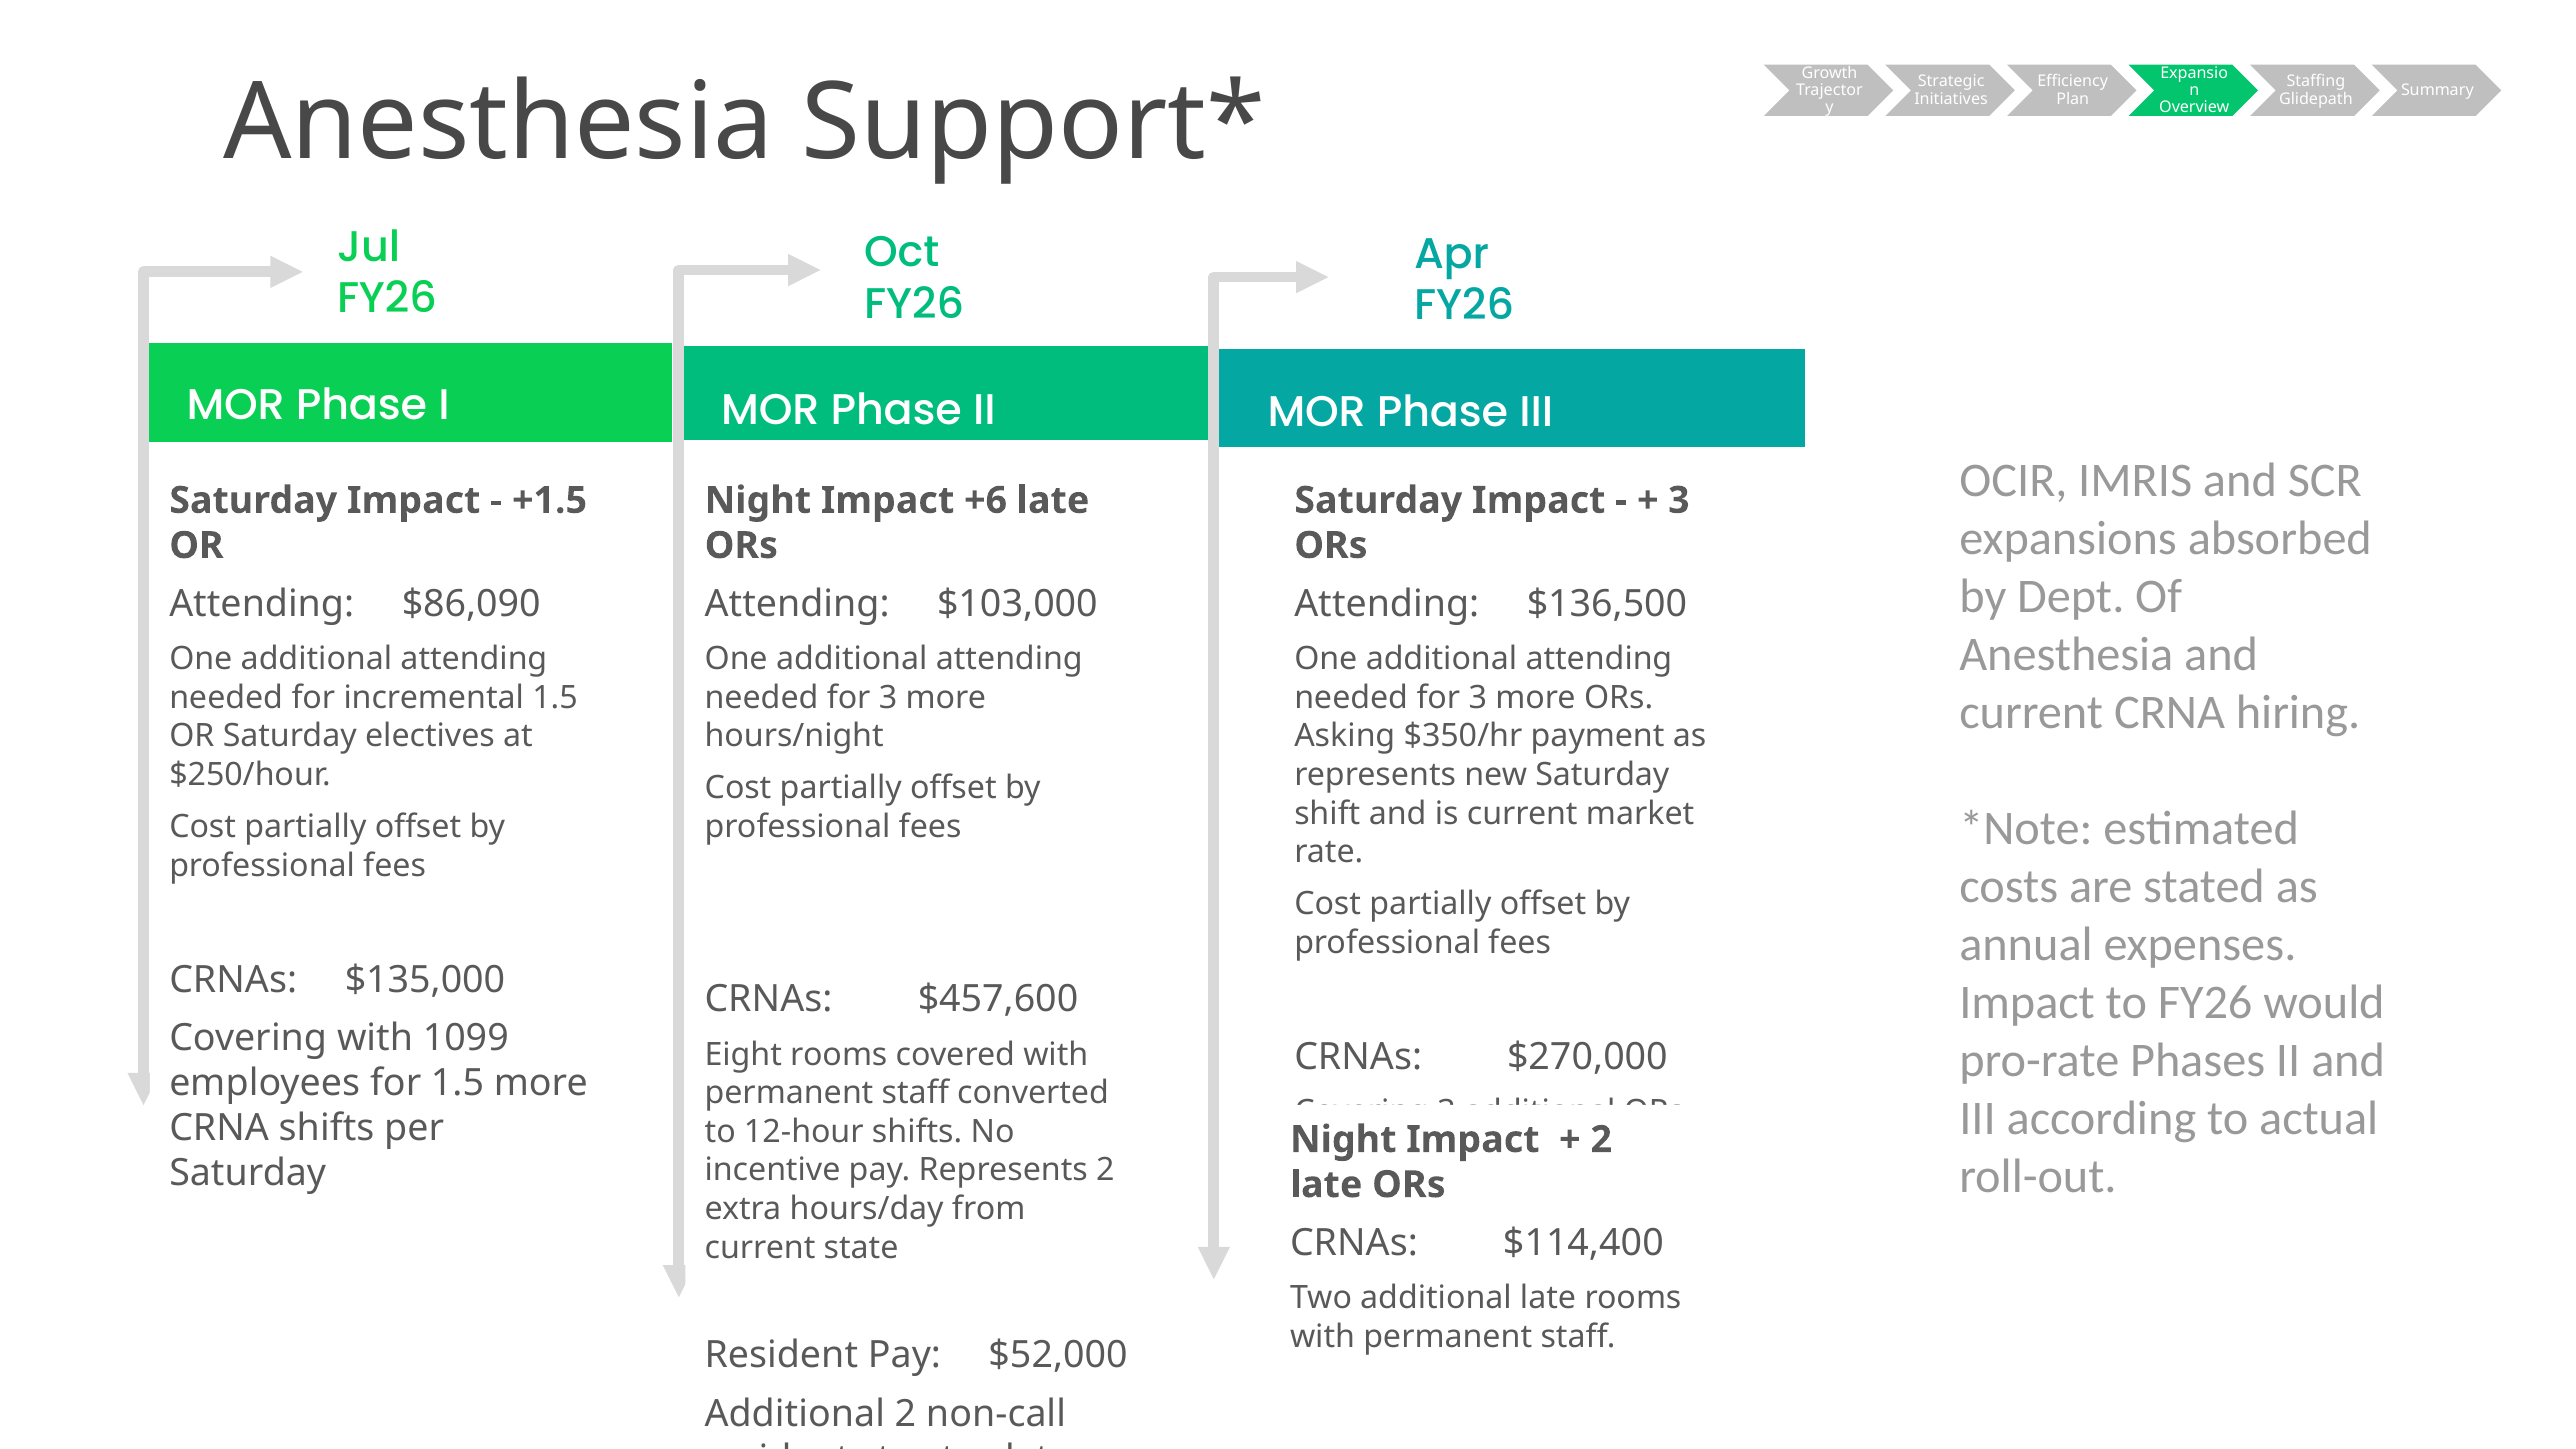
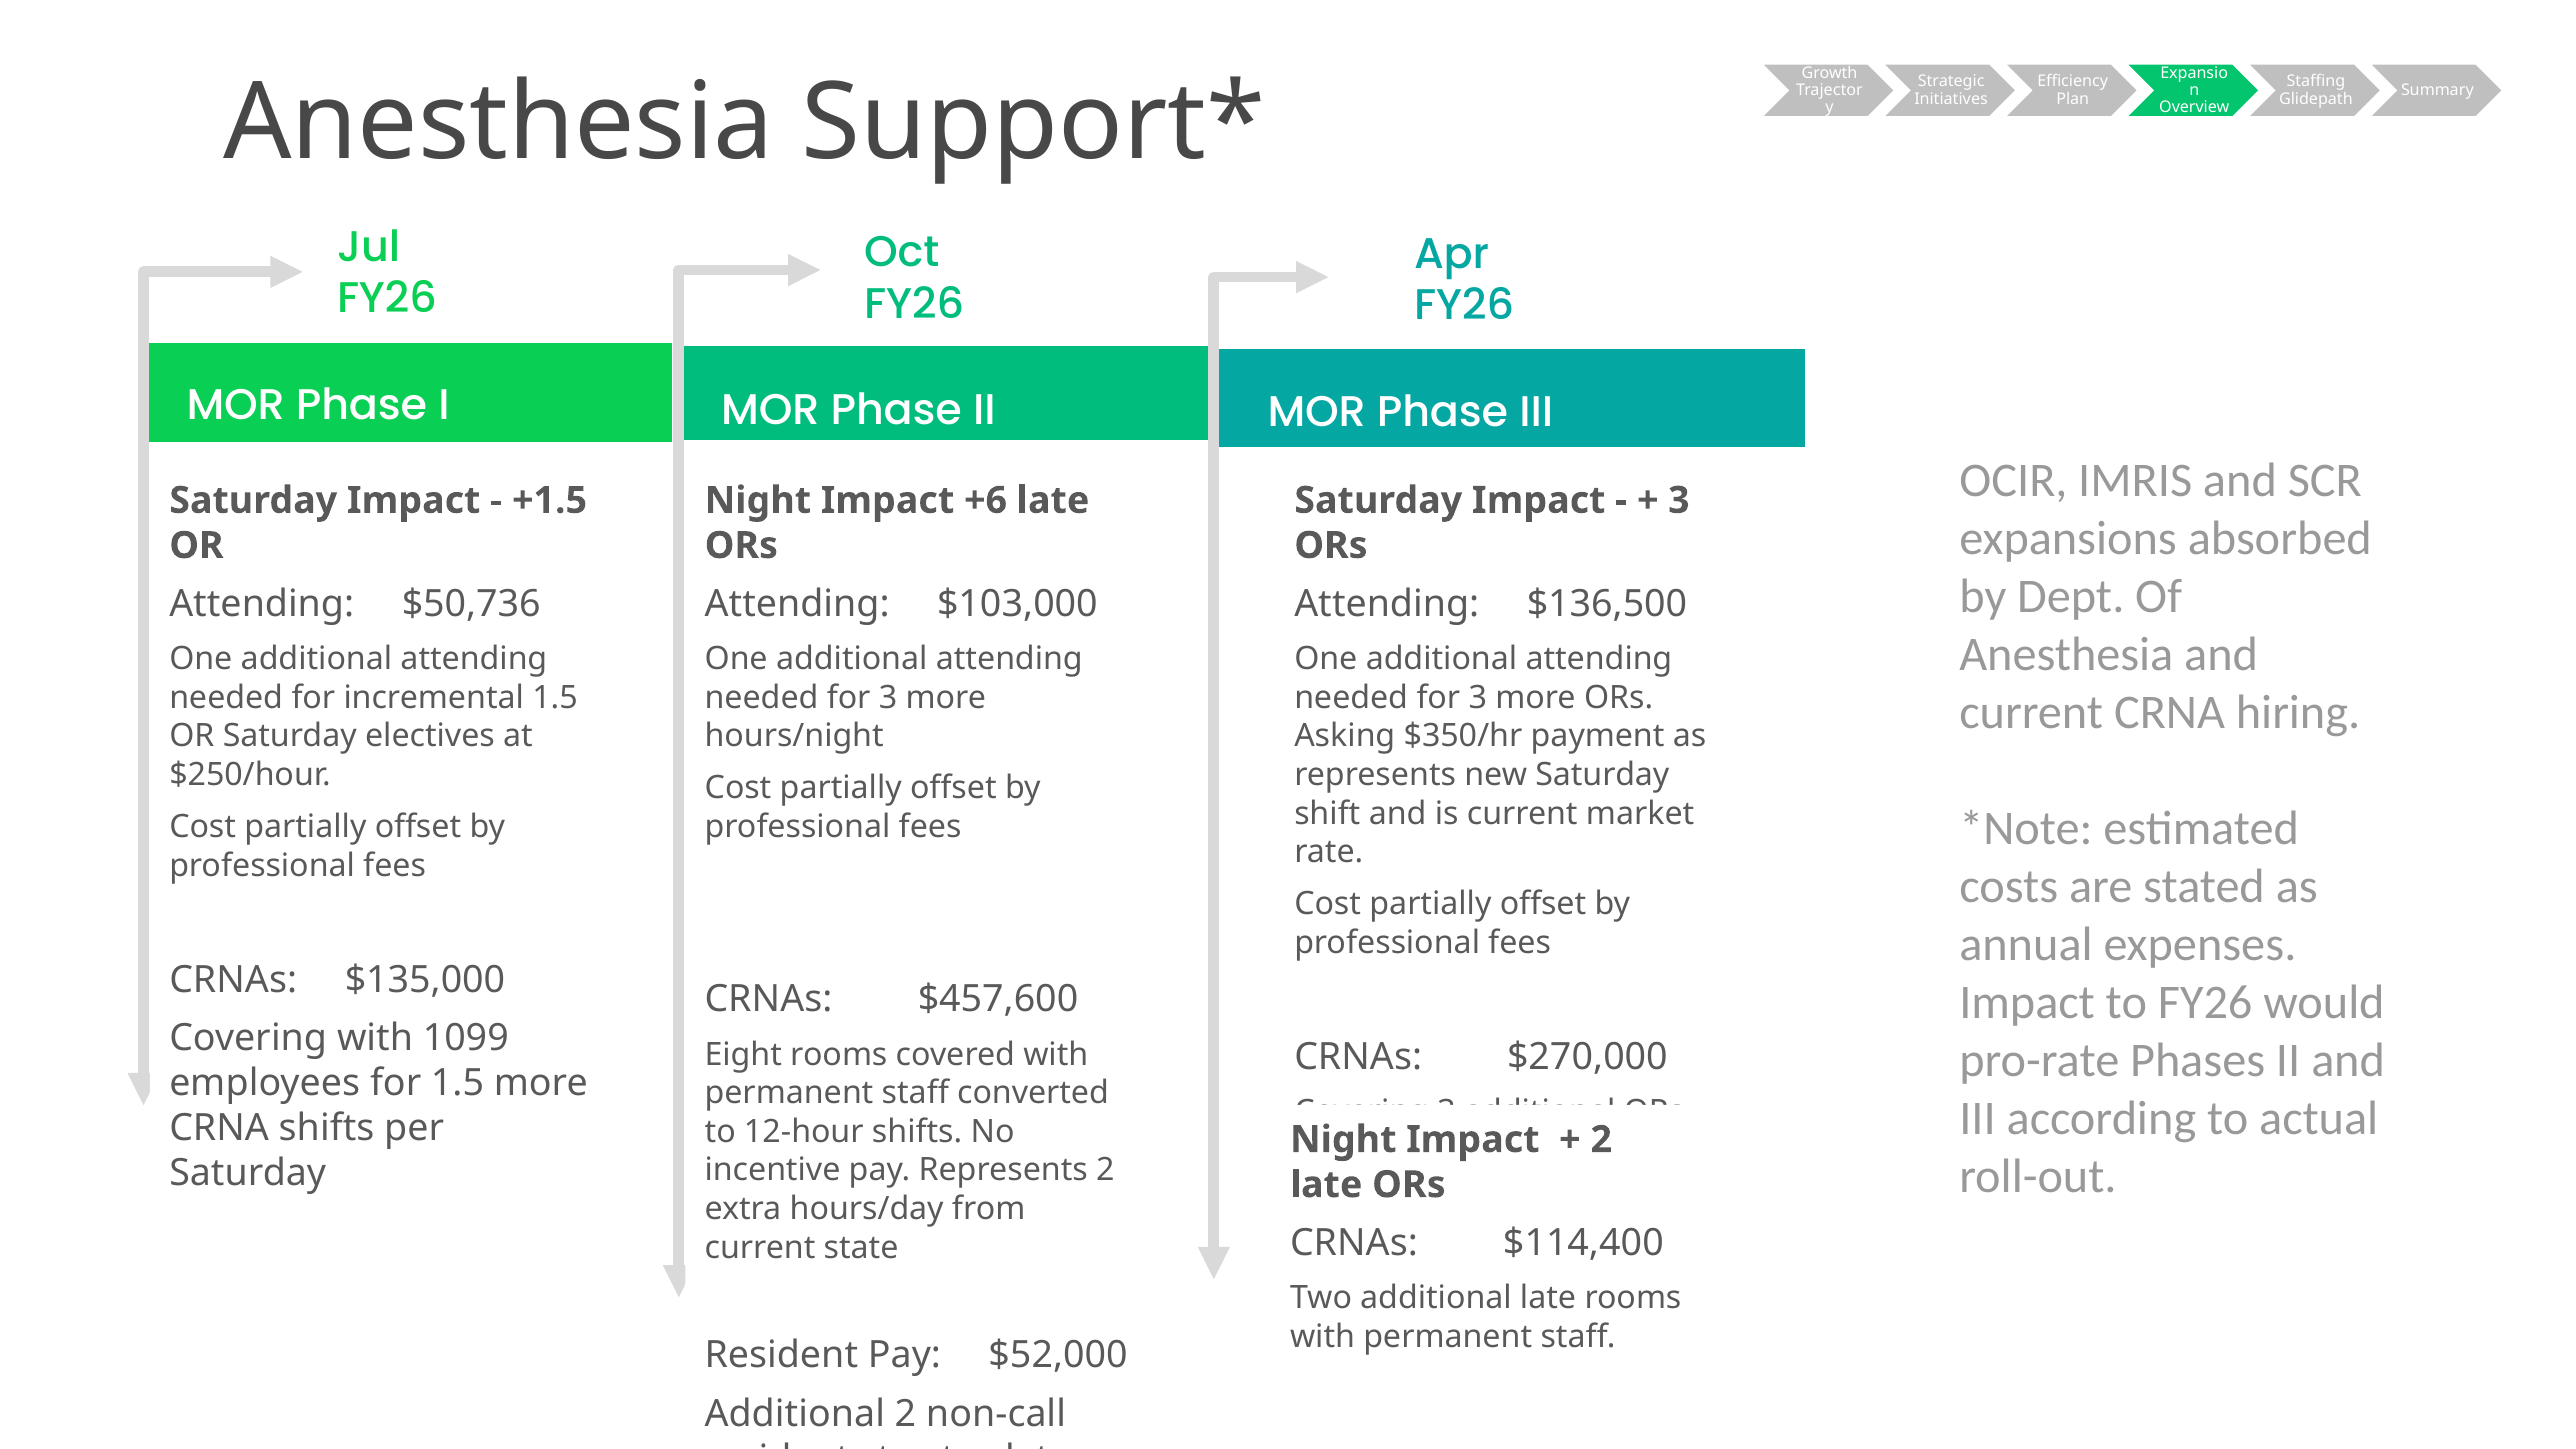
$86,090: $86,090 -> $50,736
